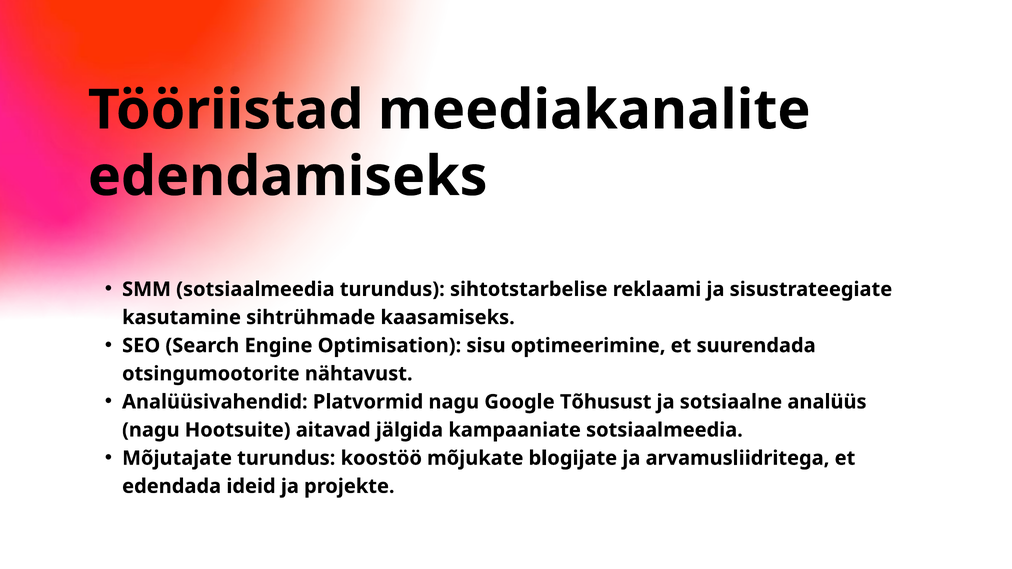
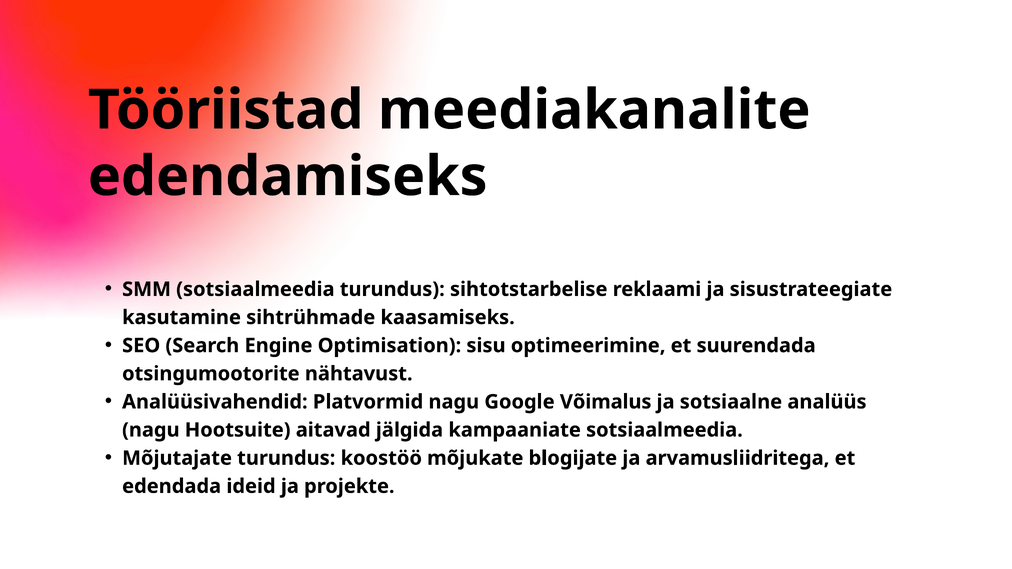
Tõhusust: Tõhusust -> Võimalus
